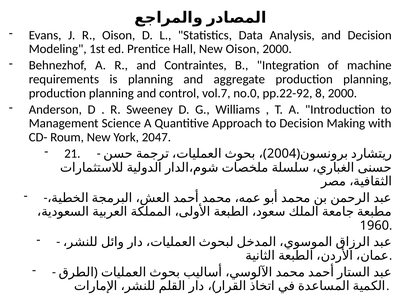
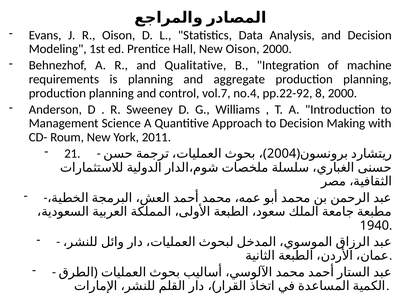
Contraintes: Contraintes -> Qualitative
no.0: no.0 -> no.4
2047: 2047 -> 2011
1960: 1960 -> 1940
